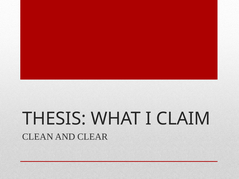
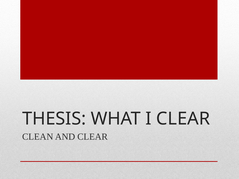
I CLAIM: CLAIM -> CLEAR
